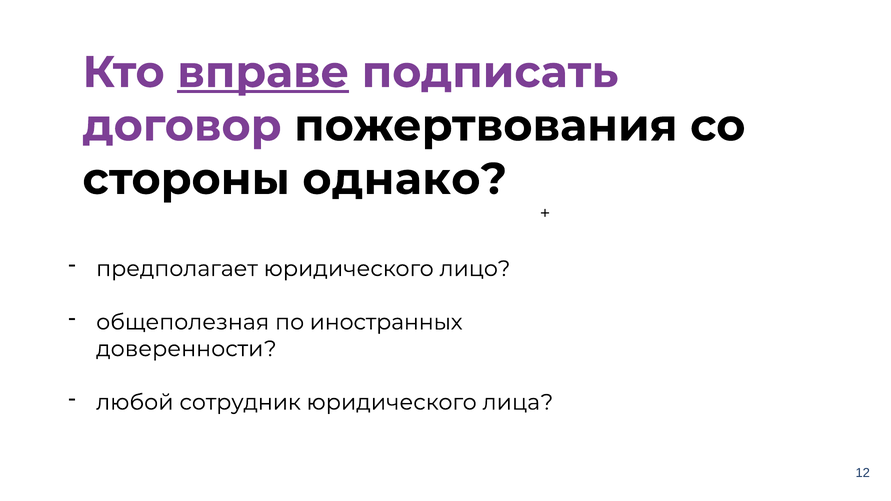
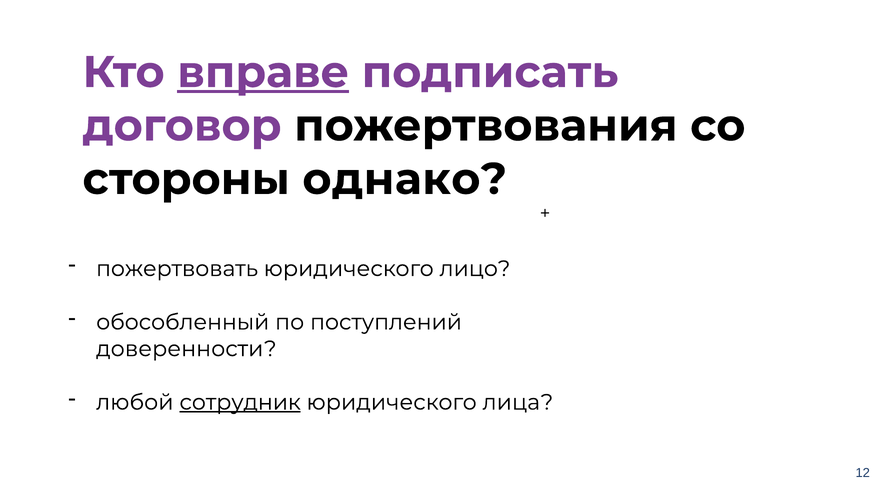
предполагает: предполагает -> пожертвовать
общеполезная: общеполезная -> обособленный
иностранных: иностранных -> поступлений
сотрудник underline: none -> present
